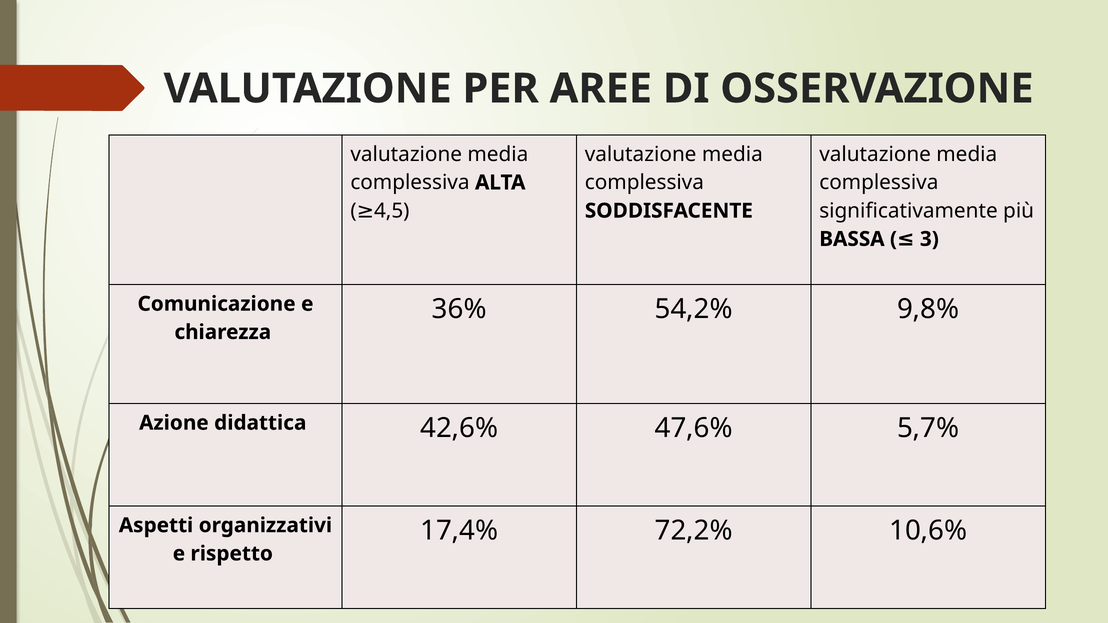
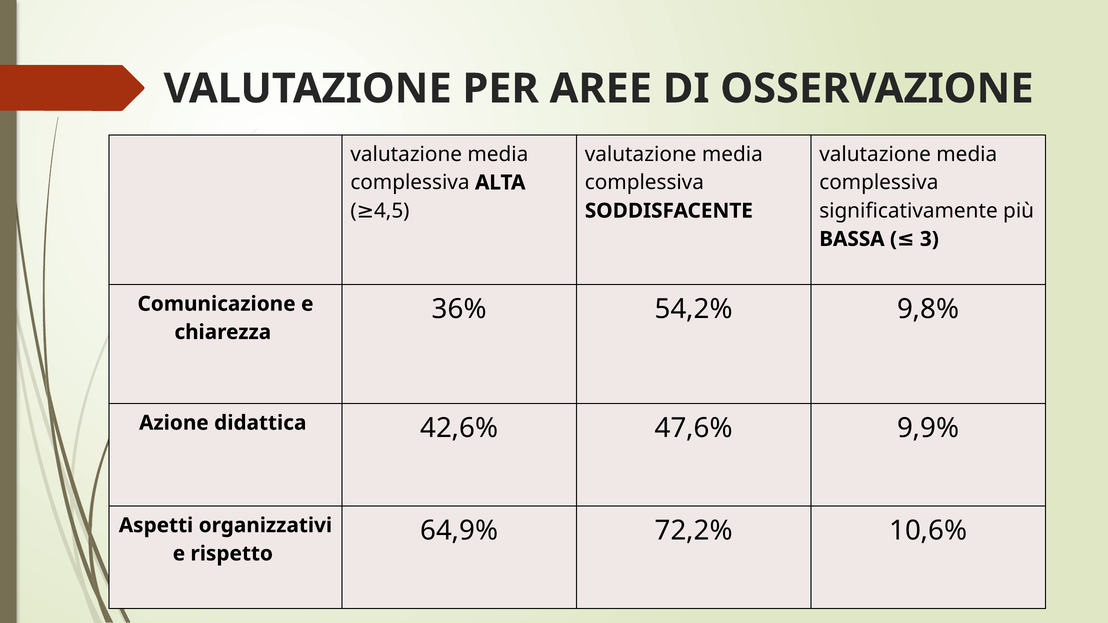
5,7%: 5,7% -> 9,9%
17,4%: 17,4% -> 64,9%
